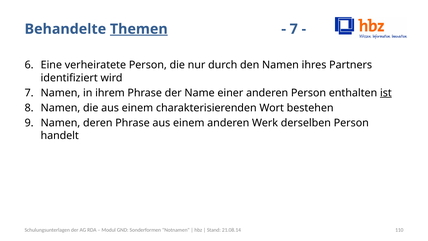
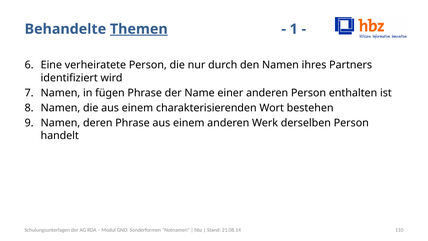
7 at (294, 29): 7 -> 1
ihrem: ihrem -> fügen
ist underline: present -> none
